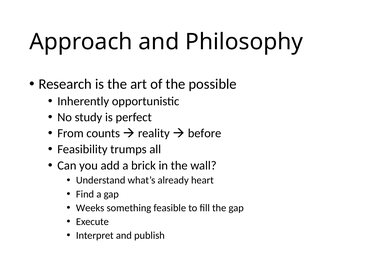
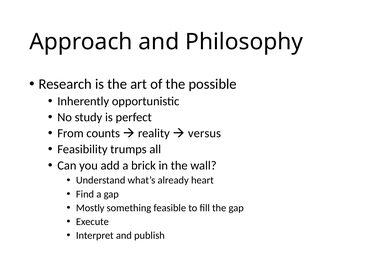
before: before -> versus
Weeks: Weeks -> Mostly
